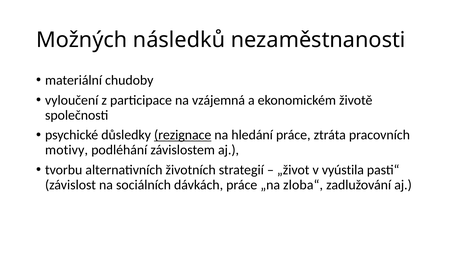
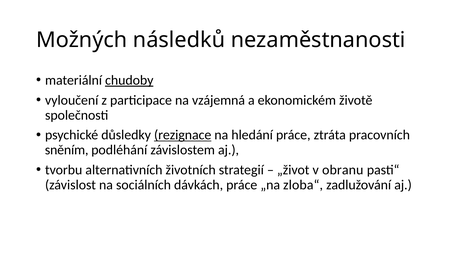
chudoby underline: none -> present
motivy: motivy -> sněním
vyústila: vyústila -> obranu
